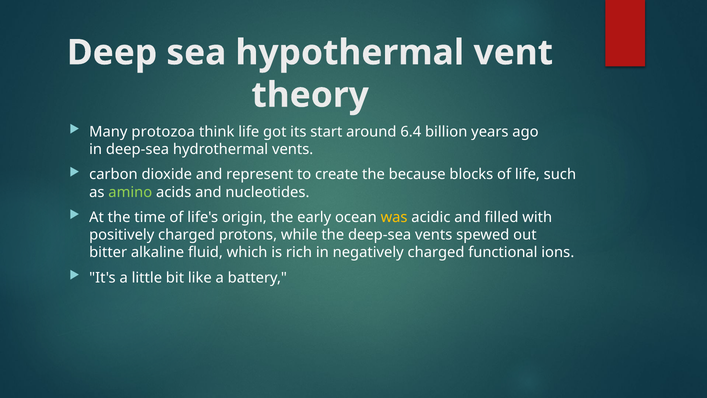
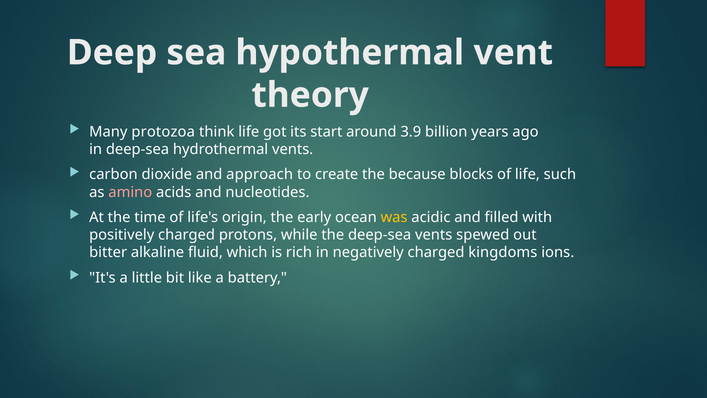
6.4: 6.4 -> 3.9
represent: represent -> approach
amino colour: light green -> pink
functional: functional -> kingdoms
